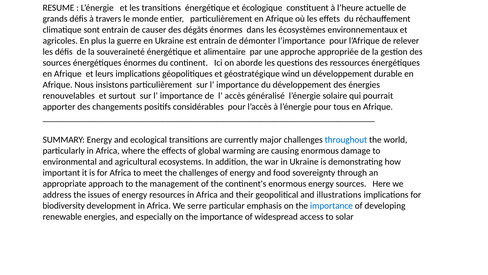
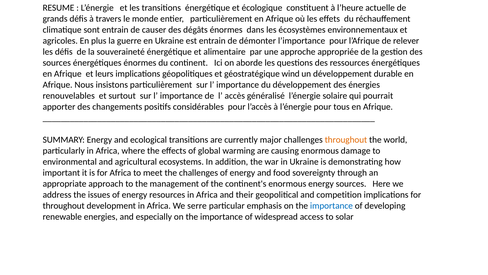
throughout at (346, 140) colour: blue -> orange
illustrations: illustrations -> competition
biodiversity at (64, 206): biodiversity -> throughout
